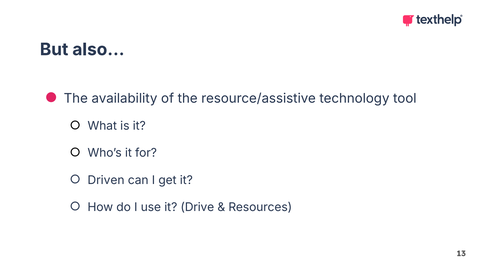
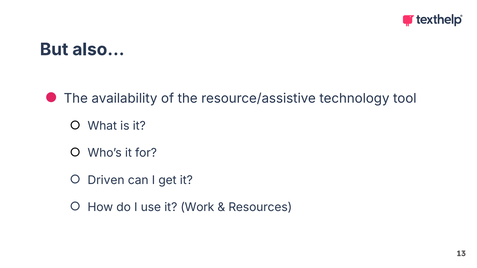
Drive: Drive -> Work
